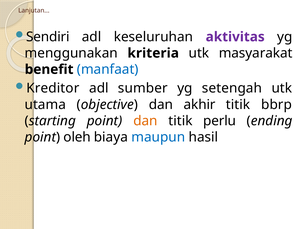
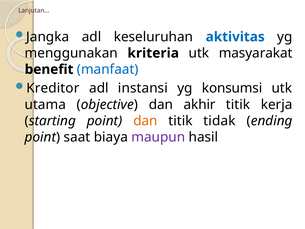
Sendiri: Sendiri -> Jangka
aktivitas colour: purple -> blue
sumber: sumber -> instansi
setengah: setengah -> konsumsi
bbrp: bbrp -> kerja
perlu: perlu -> tidak
oleh: oleh -> saat
maupun colour: blue -> purple
